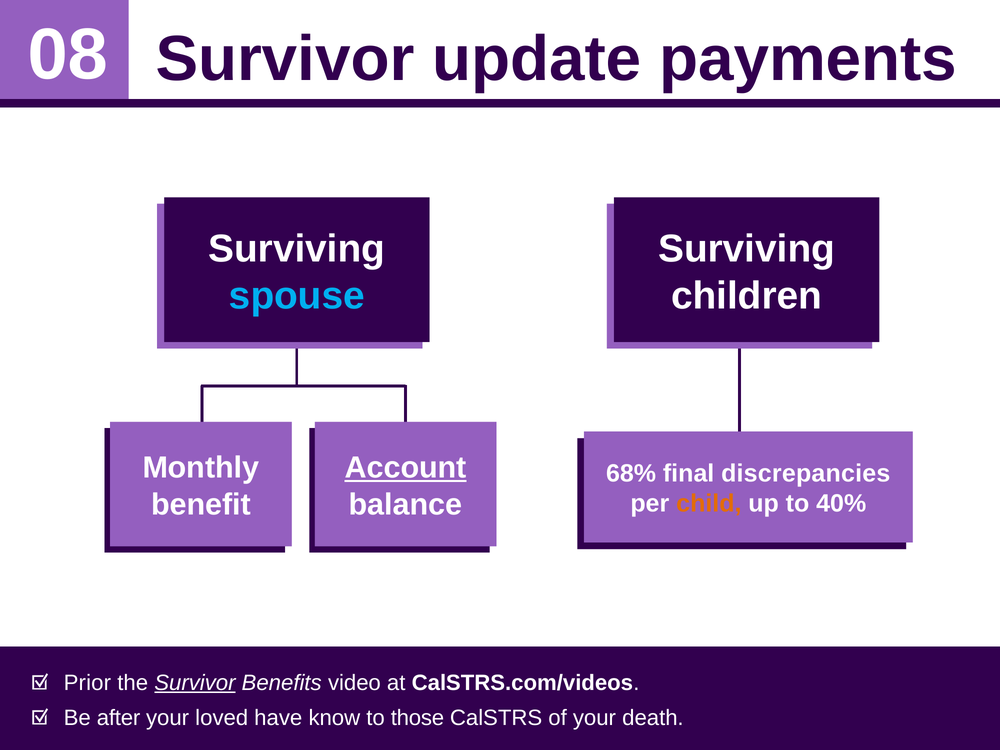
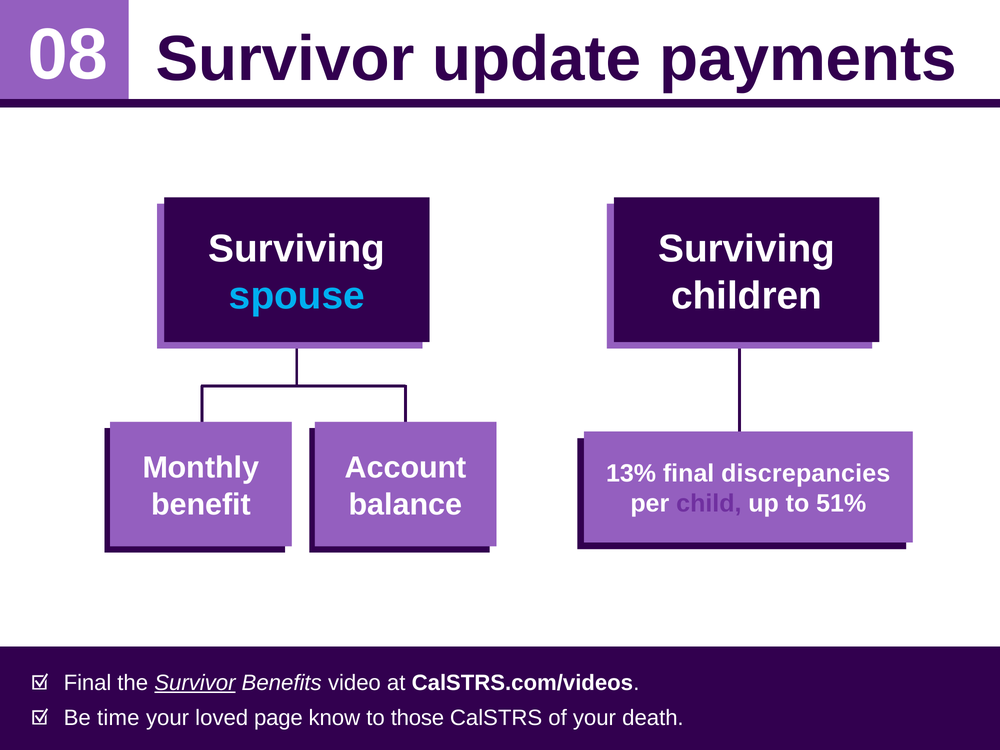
Account underline: present -> none
68%: 68% -> 13%
child colour: orange -> purple
40%: 40% -> 51%
Prior at (87, 683): Prior -> Final
after: after -> time
have: have -> page
